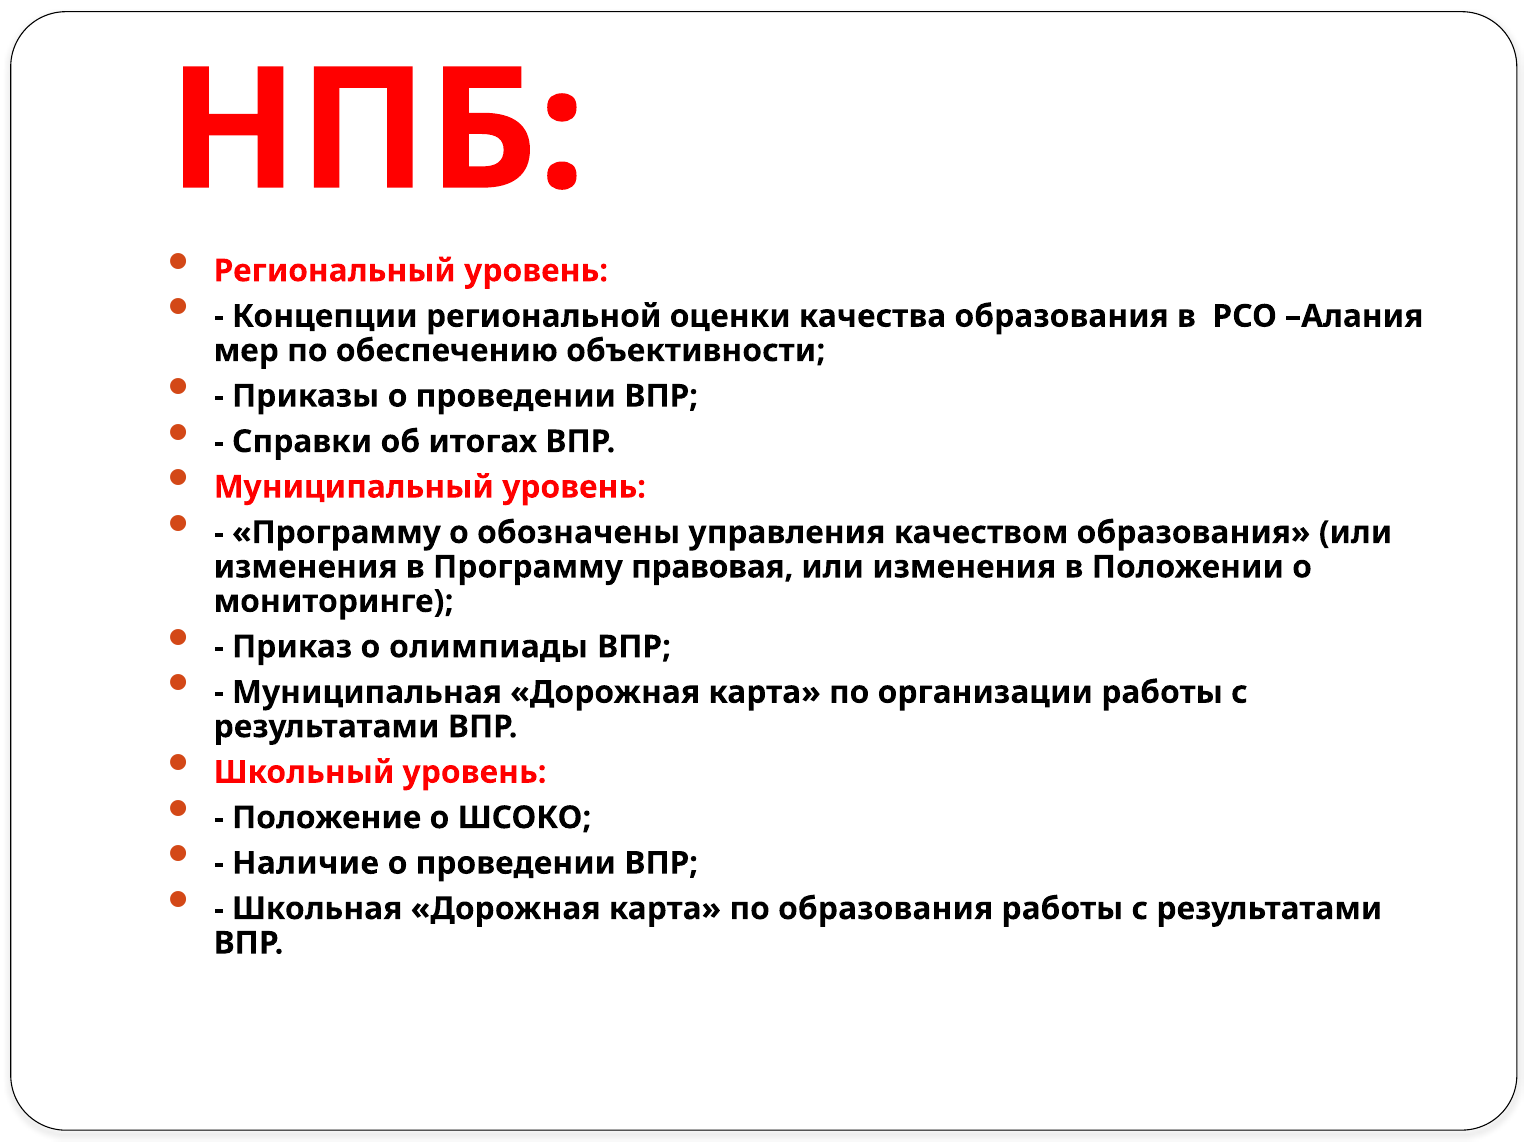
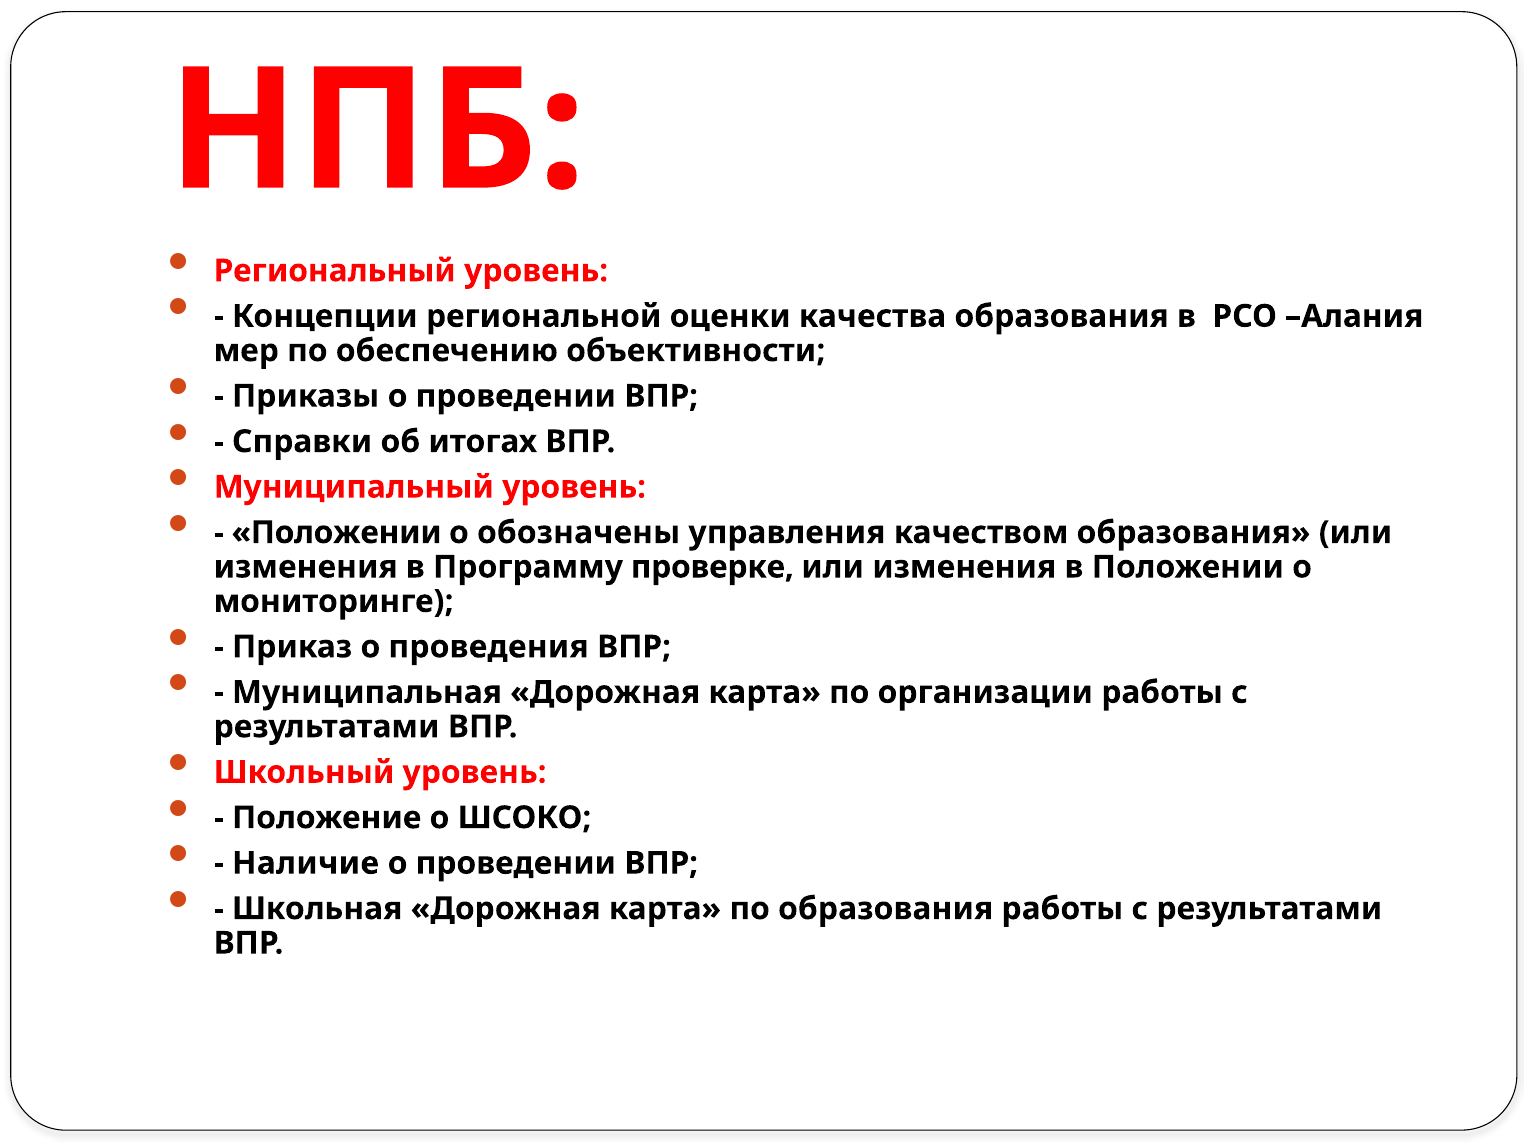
Программу at (336, 533): Программу -> Положении
правовая: правовая -> проверке
олимпиады: олимпиады -> проведения
